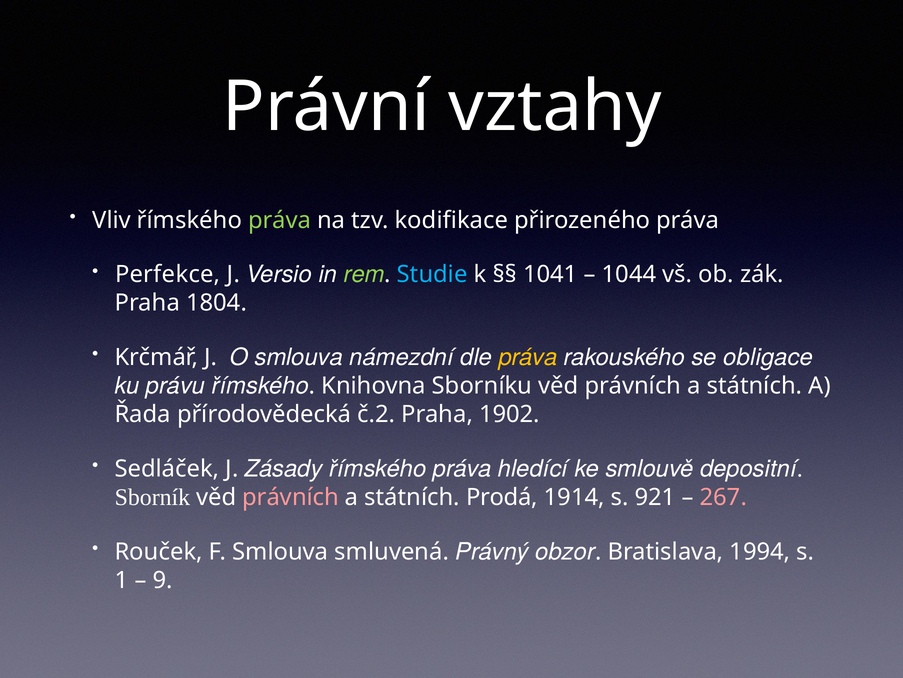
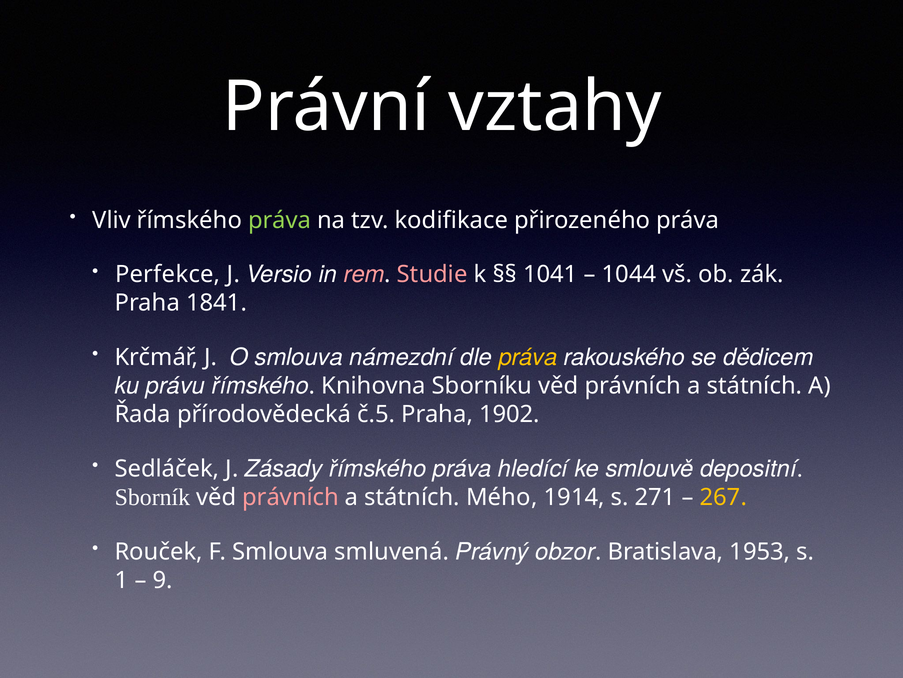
rem colour: light green -> pink
Studie colour: light blue -> pink
1804: 1804 -> 1841
obligace: obligace -> dědicem
č.2: č.2 -> č.5
Prodá: Prodá -> Mého
921: 921 -> 271
267 colour: pink -> yellow
1994: 1994 -> 1953
